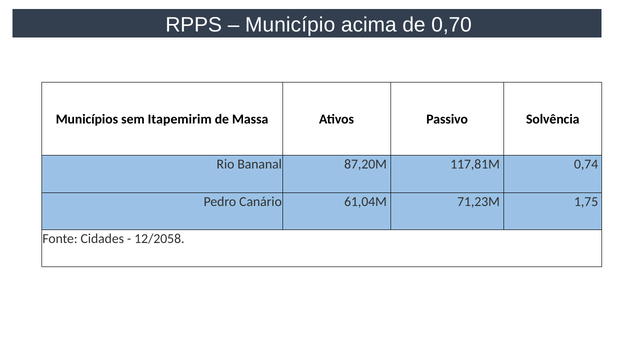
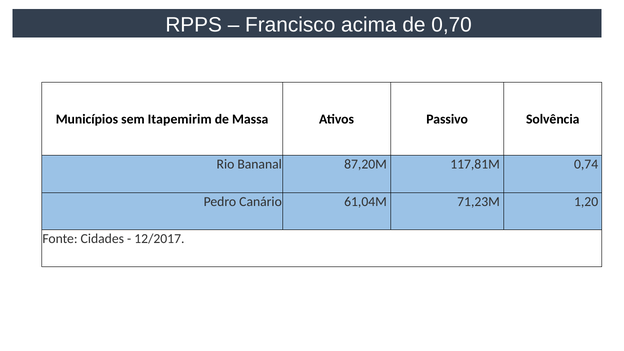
Município: Município -> Francisco
1,75: 1,75 -> 1,20
12/2058: 12/2058 -> 12/2017
